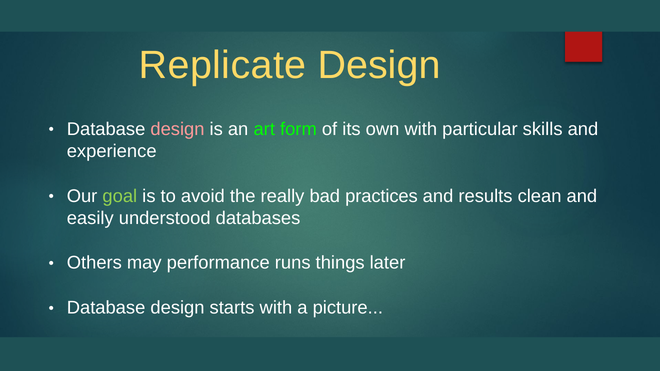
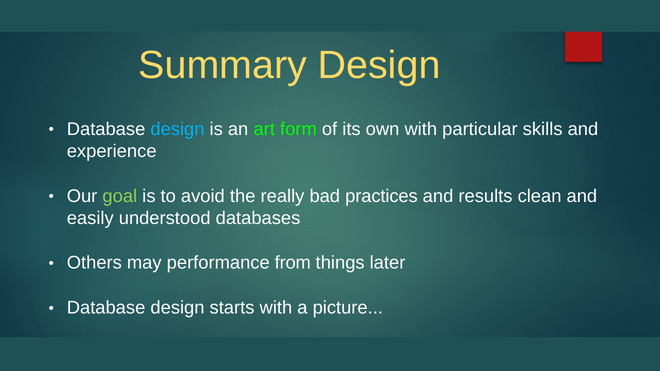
Replicate: Replicate -> Summary
design at (177, 129) colour: pink -> light blue
runs: runs -> from
